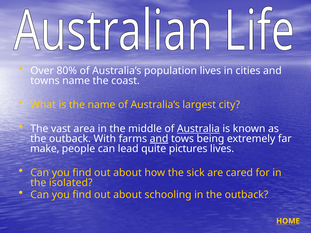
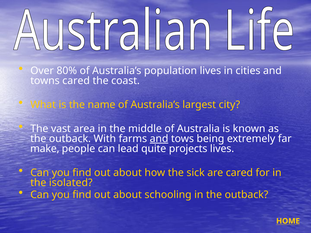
towns name: name -> cared
Australia underline: present -> none
pictures: pictures -> projects
